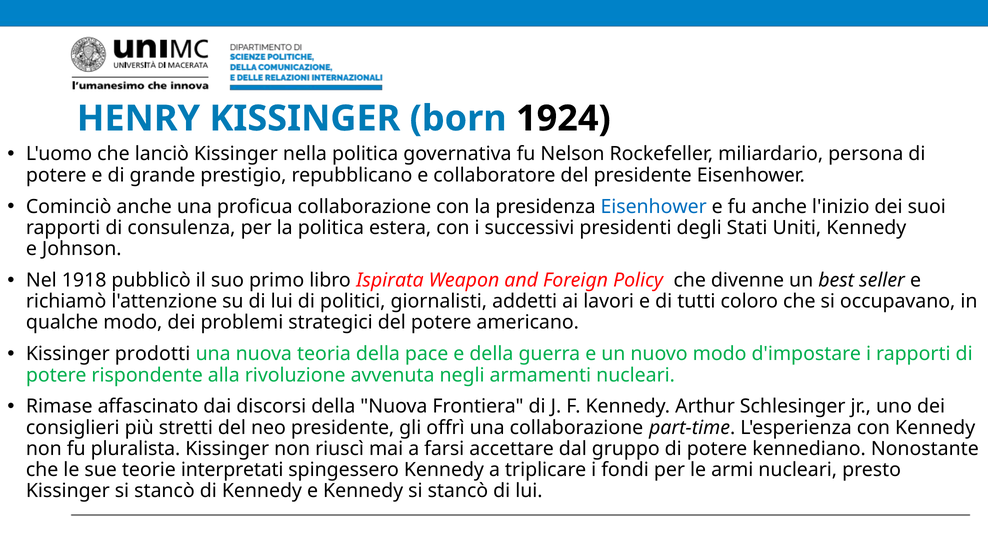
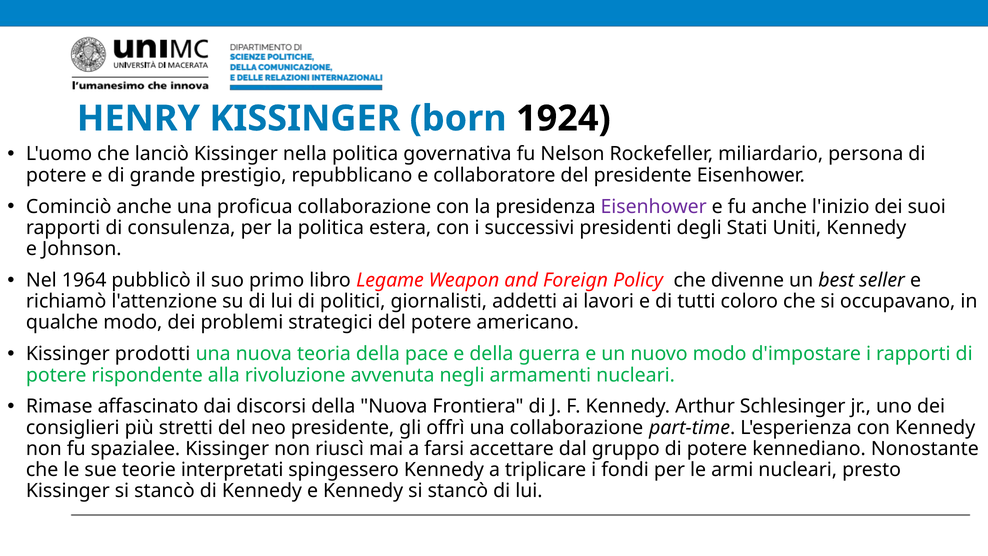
Eisenhower at (654, 206) colour: blue -> purple
1918: 1918 -> 1964
Ispirata: Ispirata -> Legame
pluralista: pluralista -> spazialee
